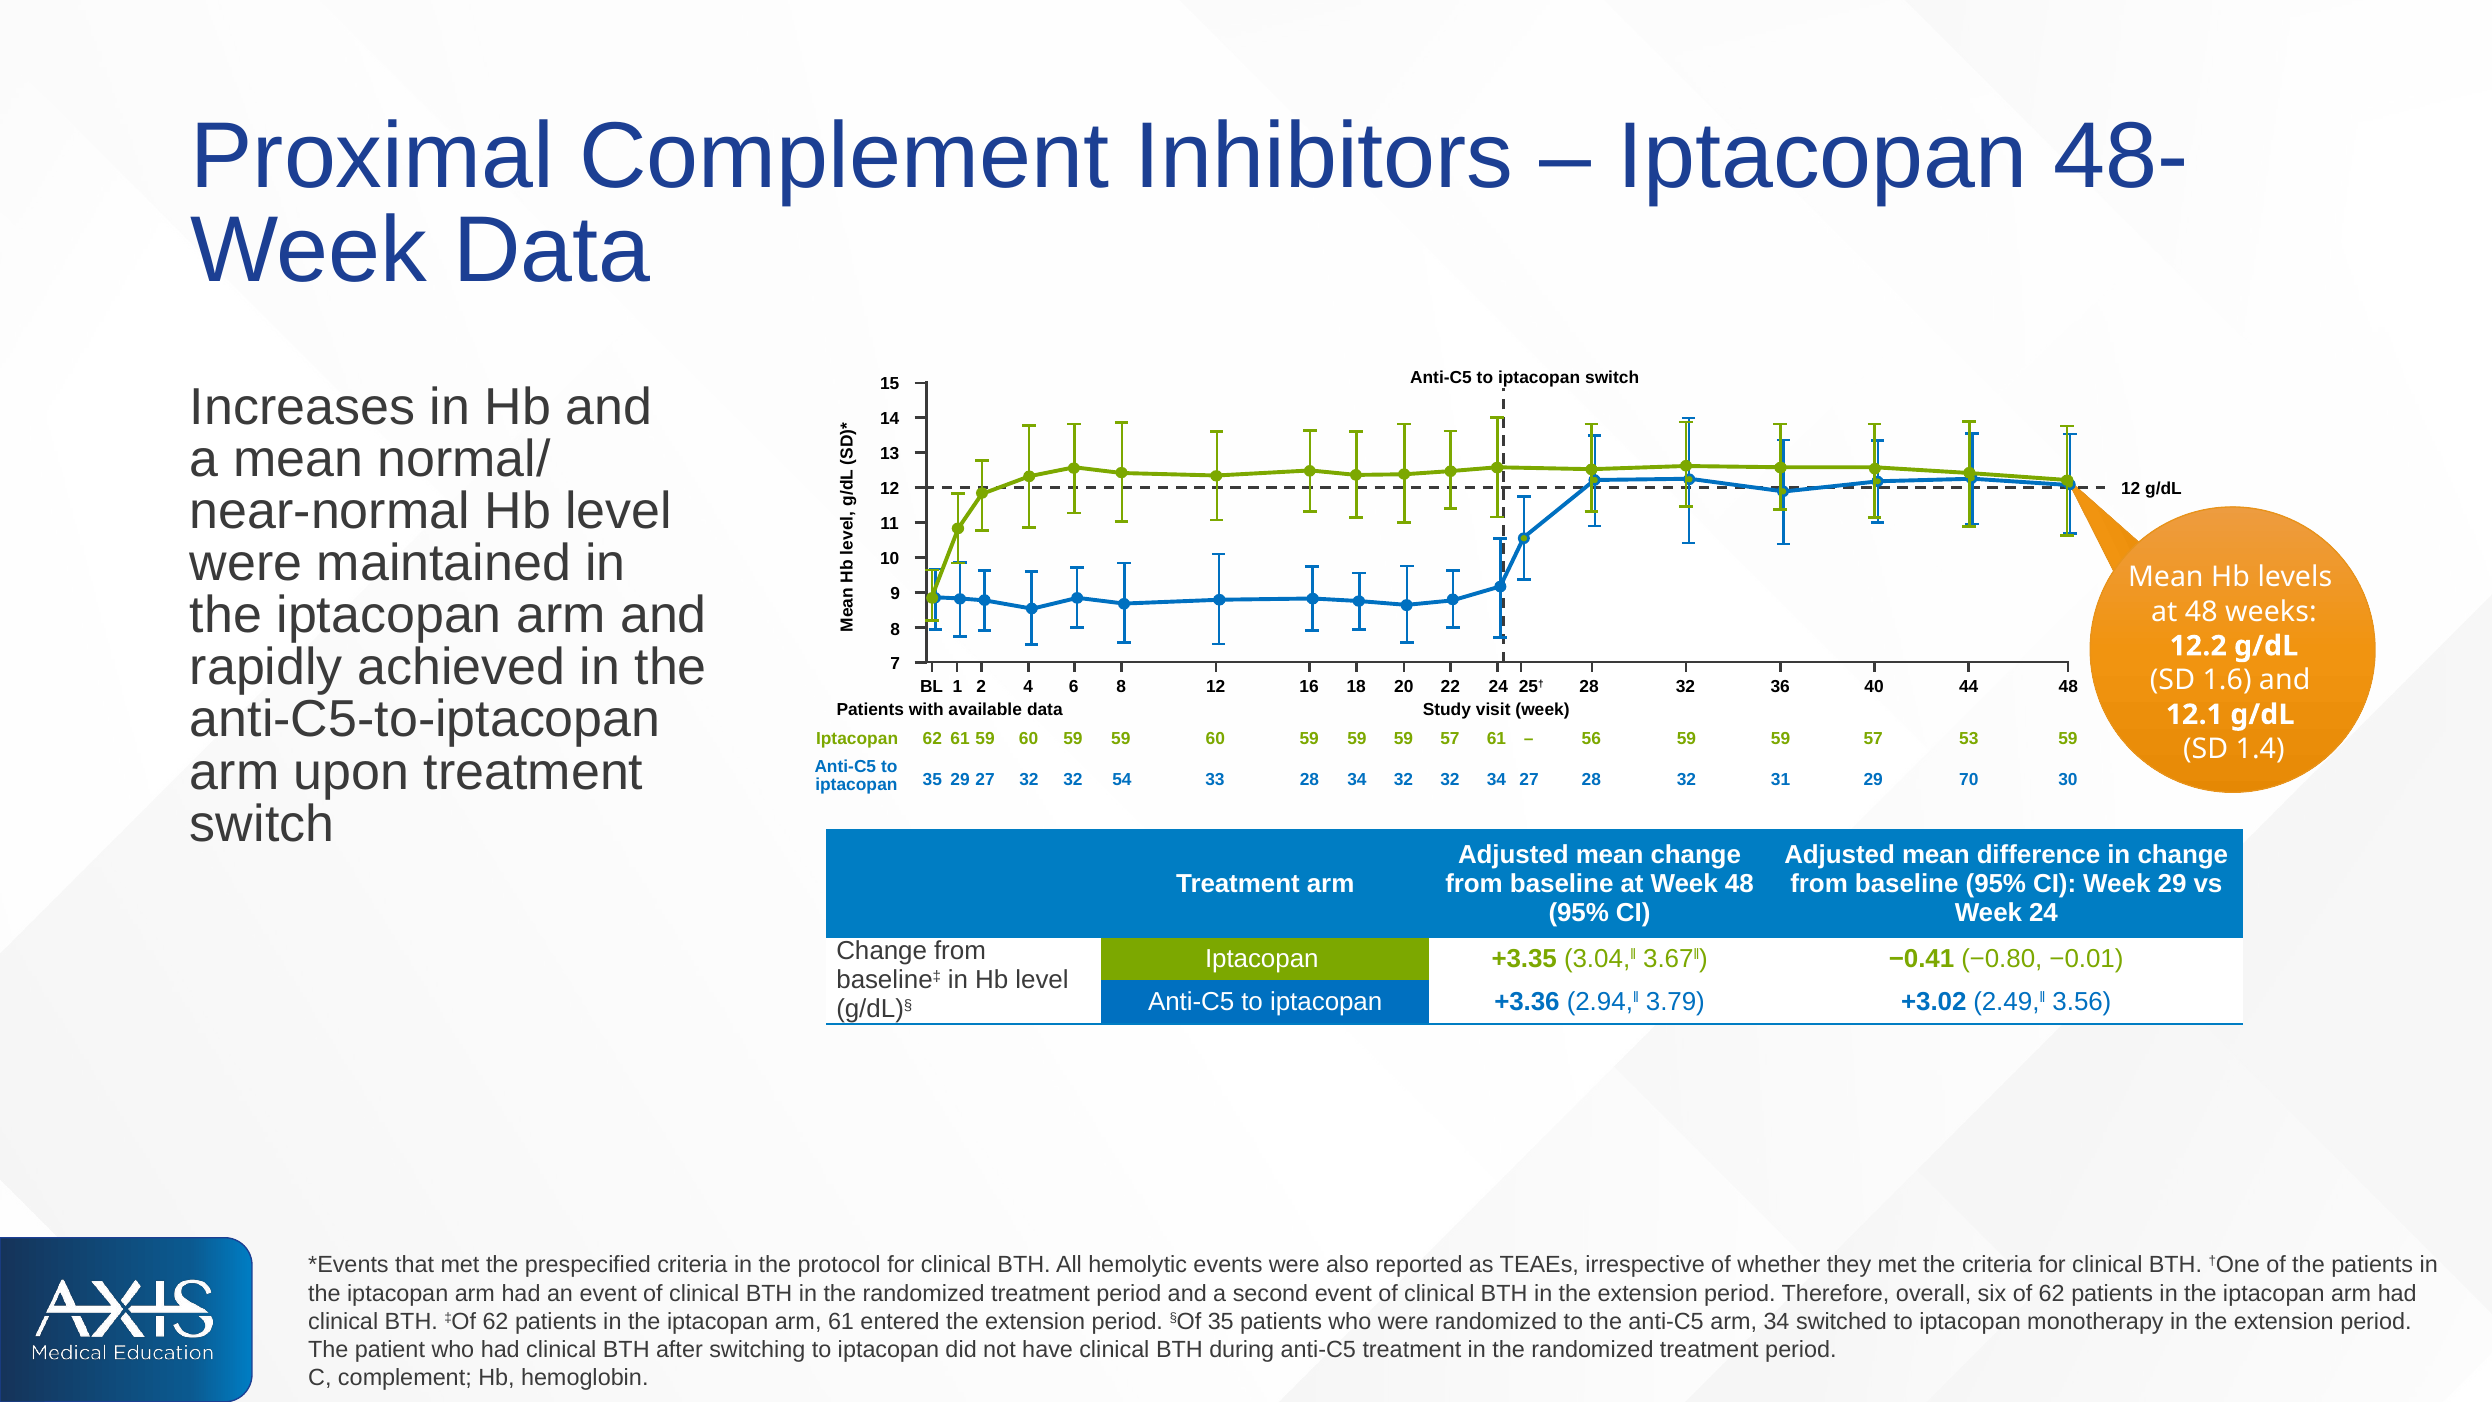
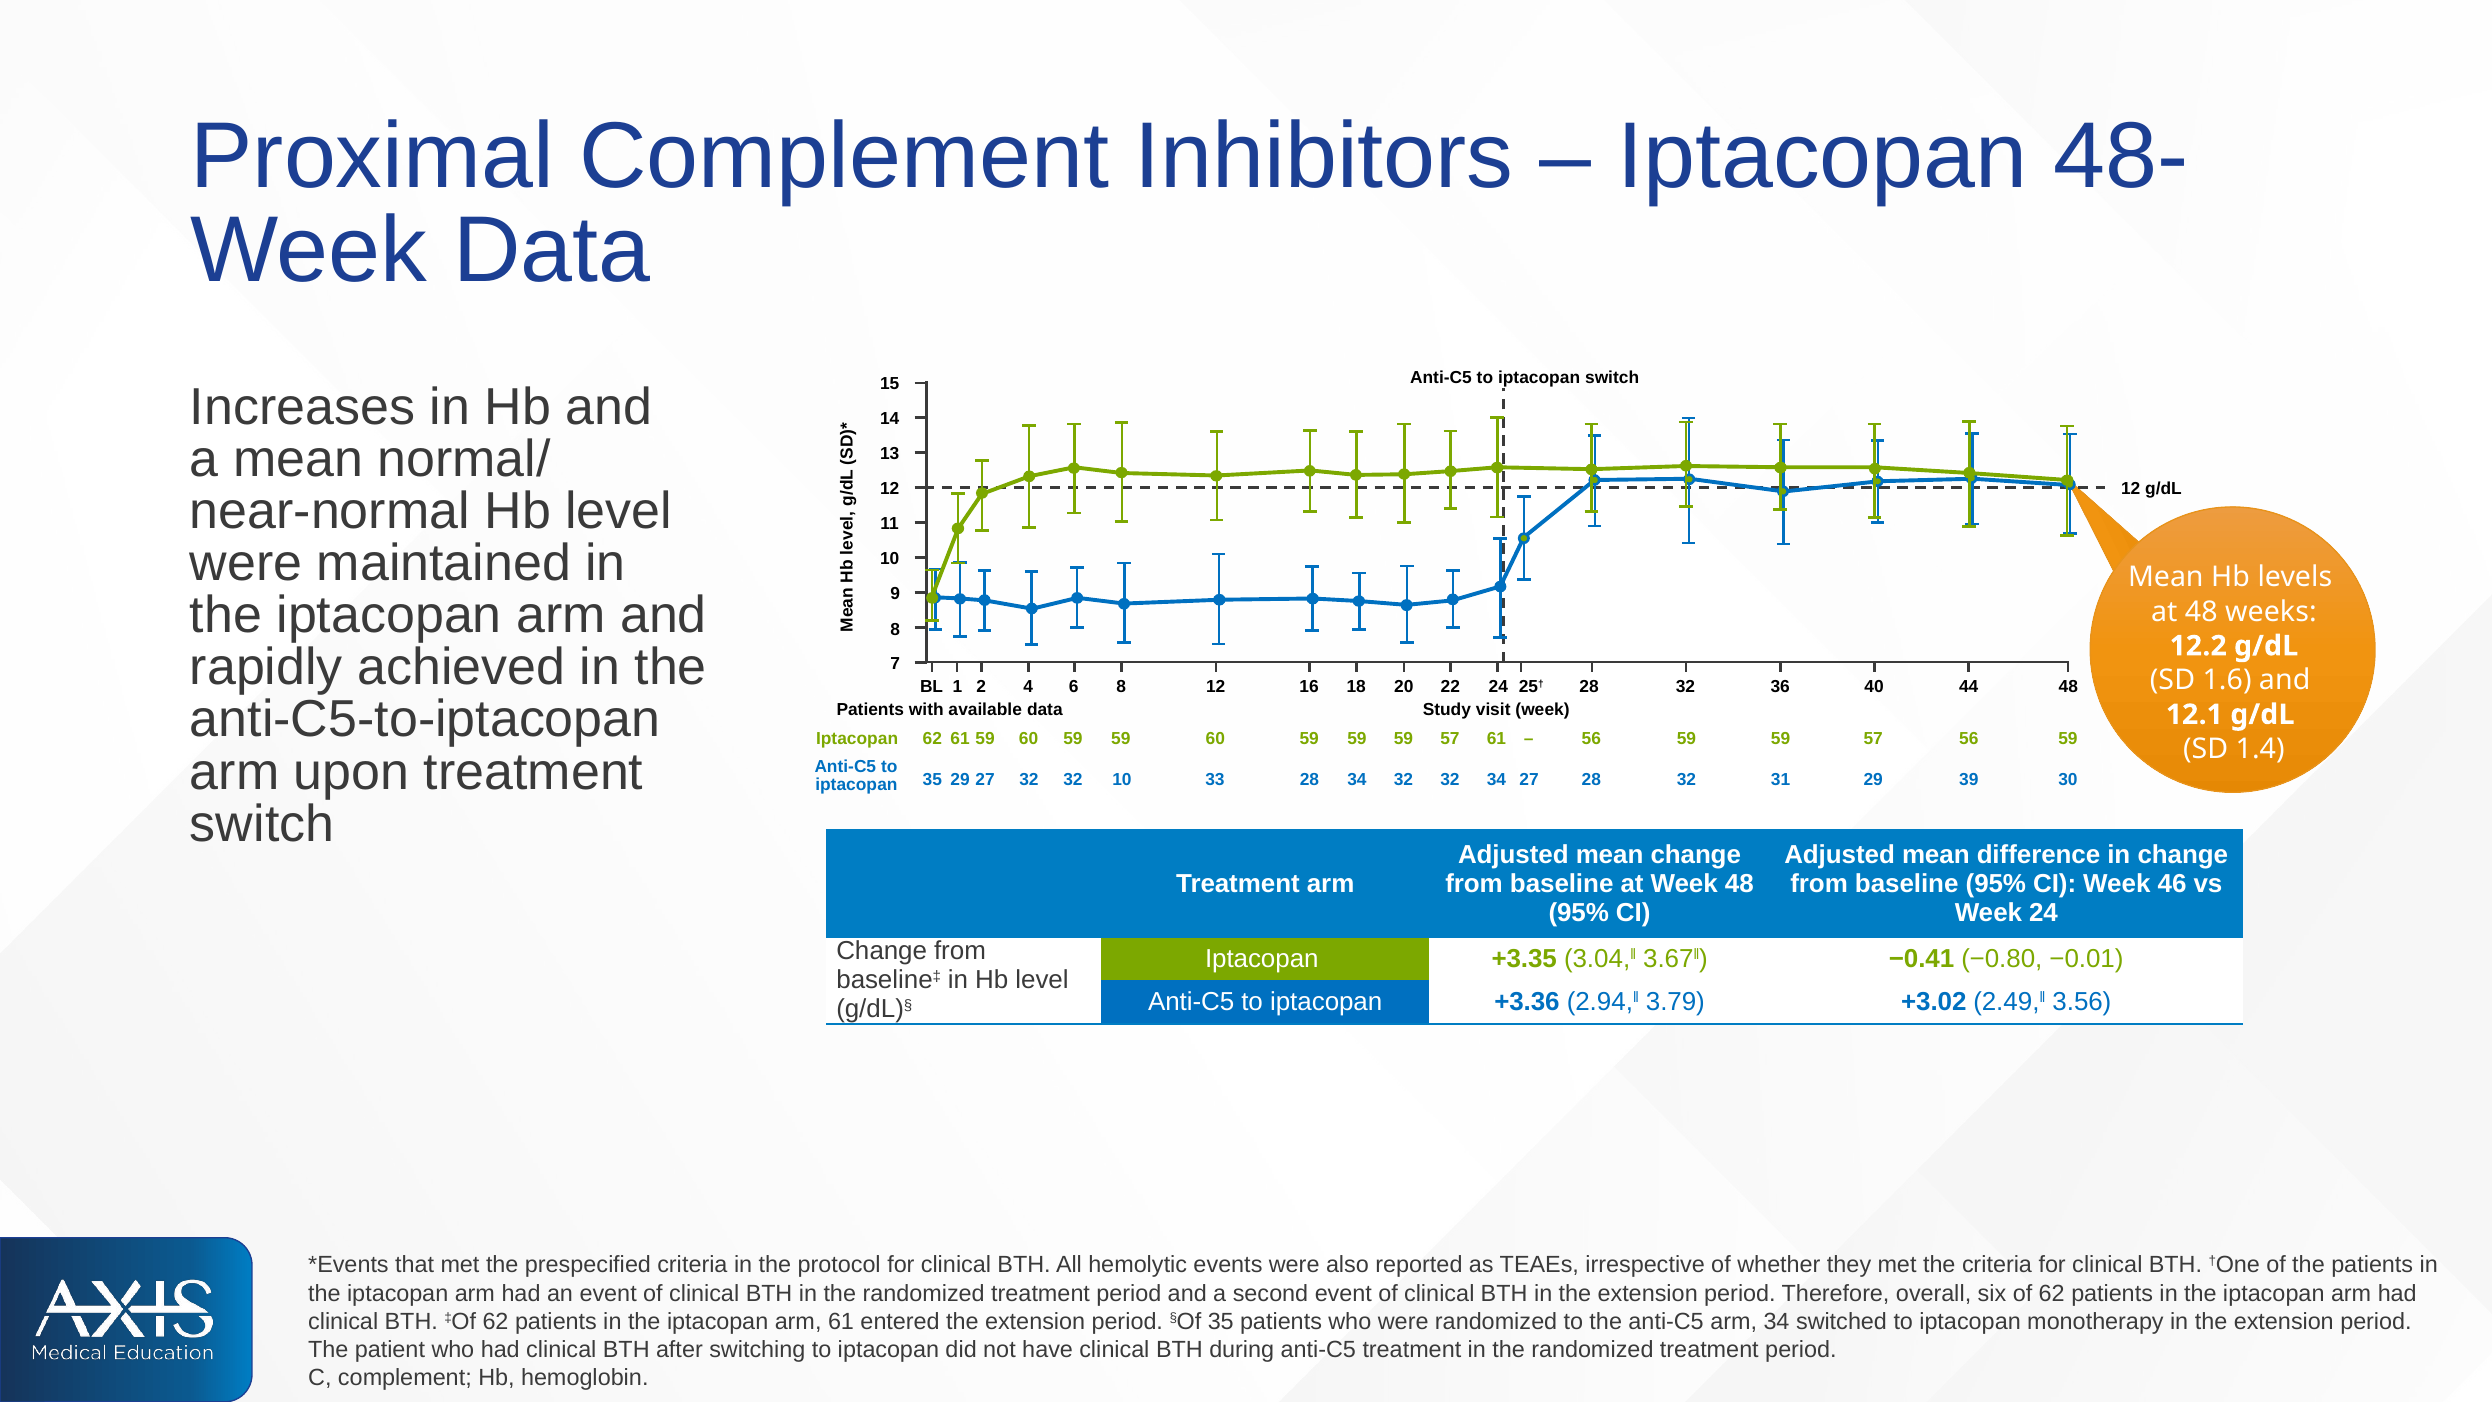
57 53: 53 -> 56
32 54: 54 -> 10
70: 70 -> 39
Week 29: 29 -> 46
